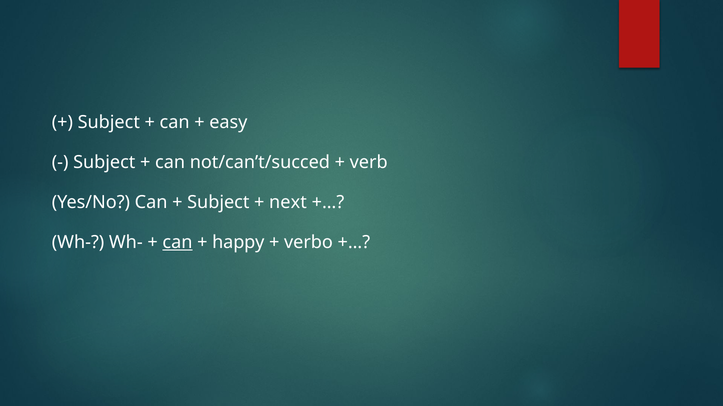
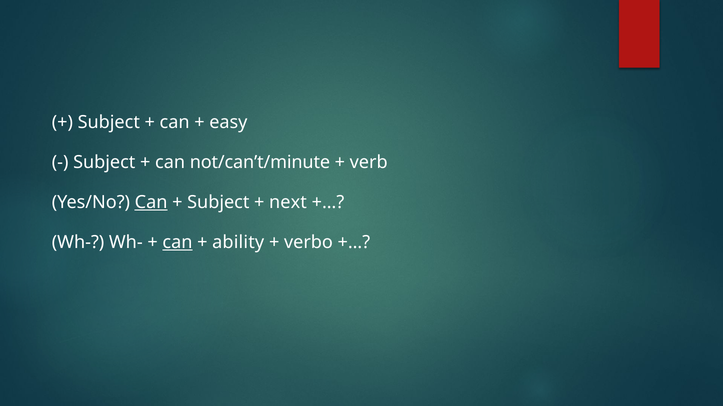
not/can’t/succed: not/can’t/succed -> not/can’t/minute
Can at (151, 202) underline: none -> present
happy: happy -> ability
